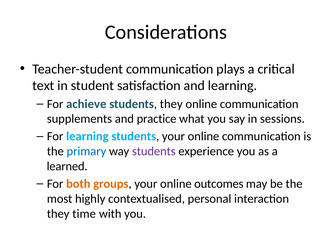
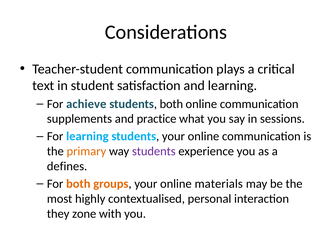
students they: they -> both
primary colour: blue -> orange
learned: learned -> defines
outcomes: outcomes -> materials
time: time -> zone
